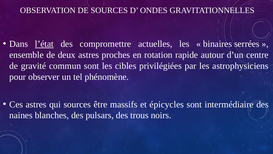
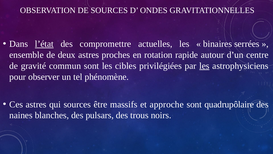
les at (204, 66) underline: none -> present
épicycles: épicycles -> approche
intermédiaire: intermédiaire -> quadrupôlaire
